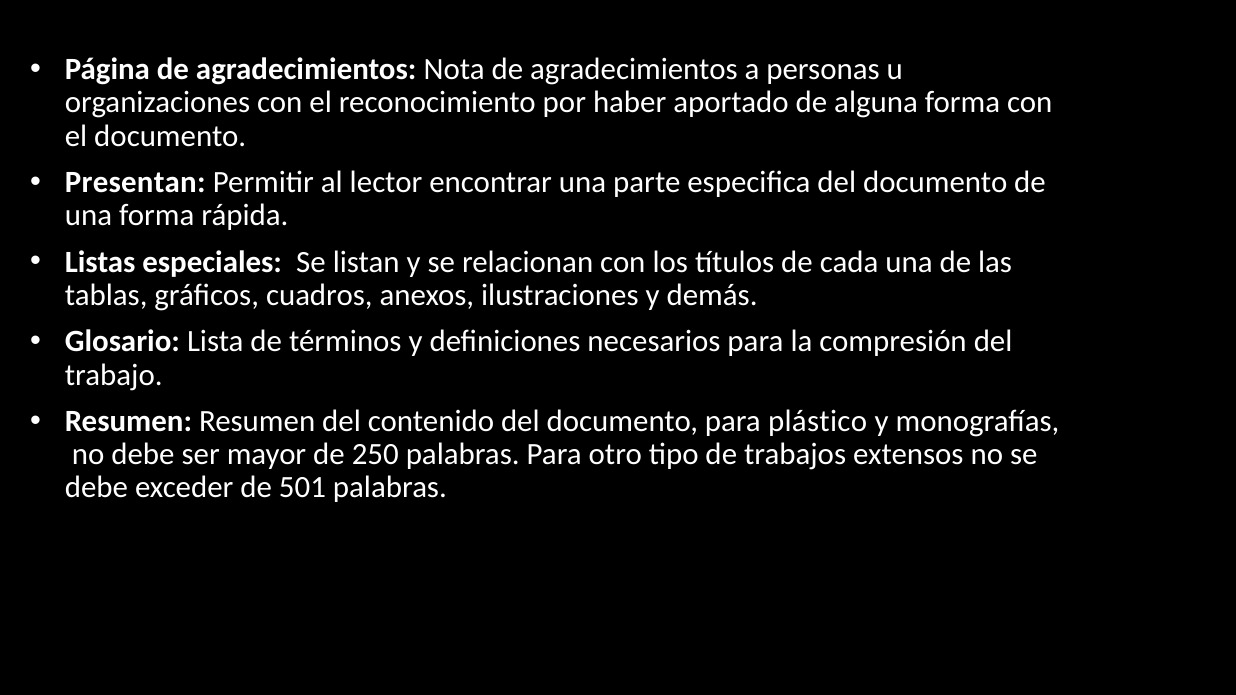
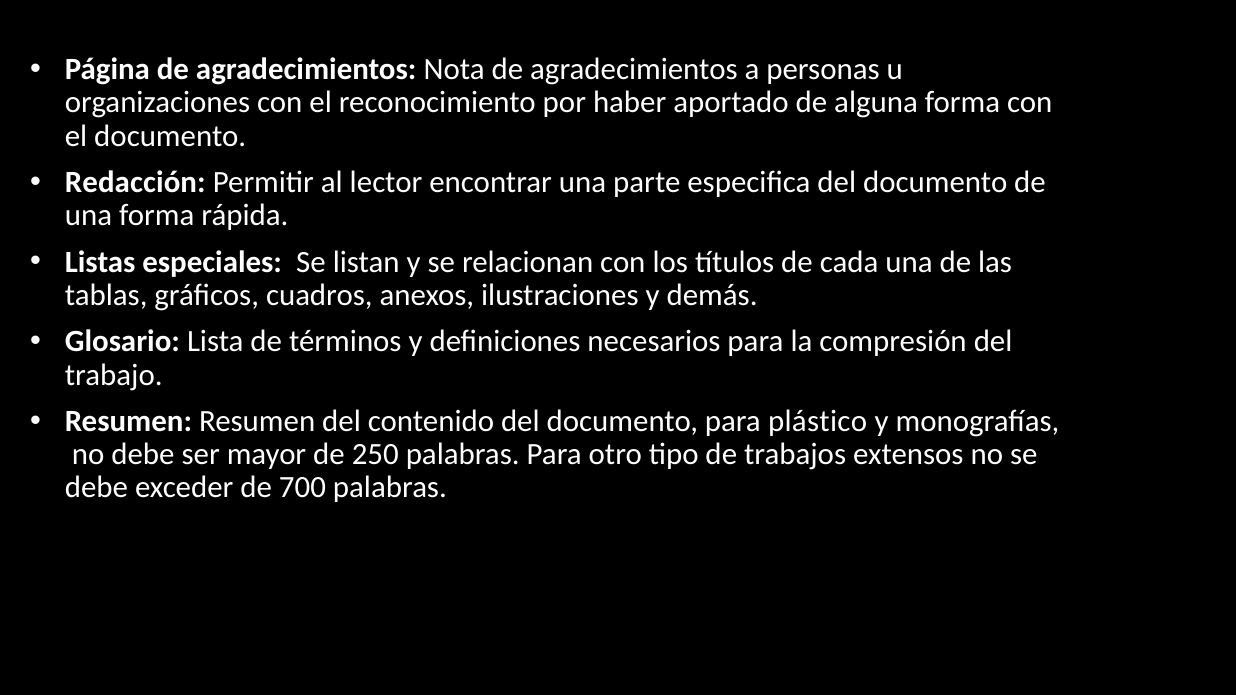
Presentan: Presentan -> Redacción
501: 501 -> 700
